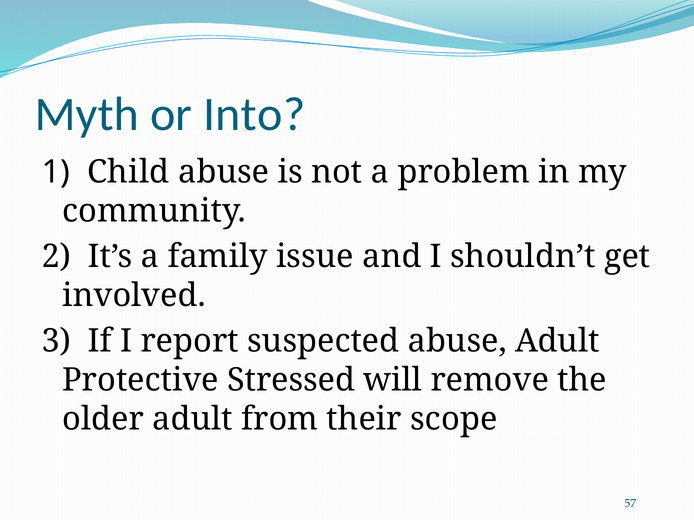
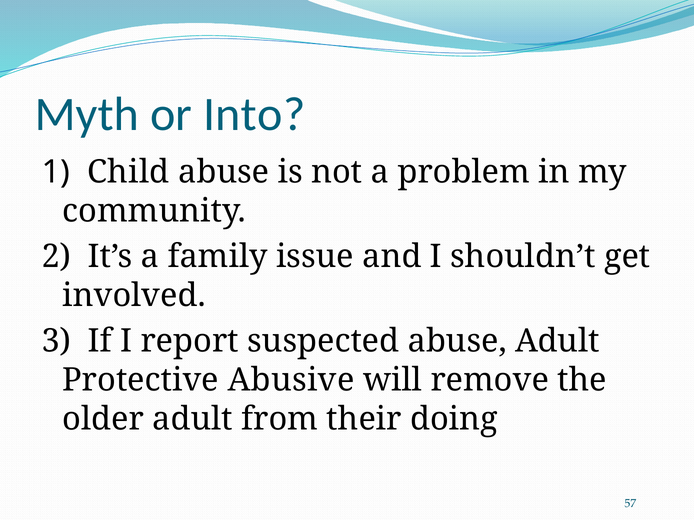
Stressed: Stressed -> Abusive
scope: scope -> doing
